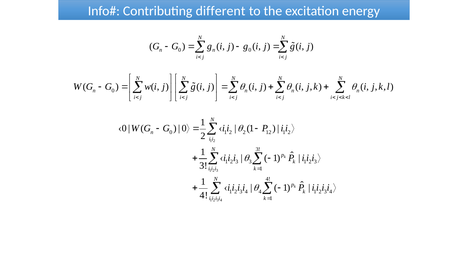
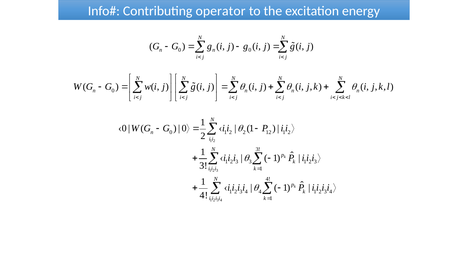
different: different -> operator
